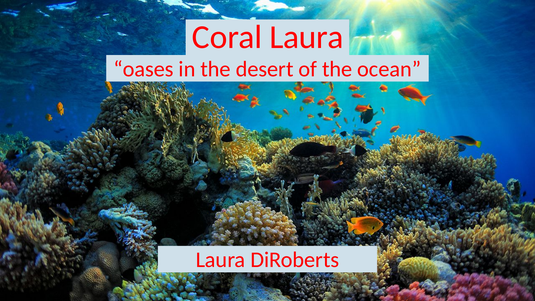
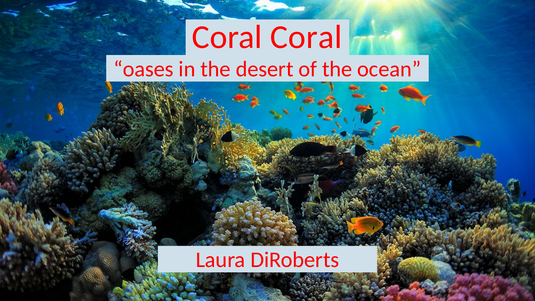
Coral Laura: Laura -> Coral
